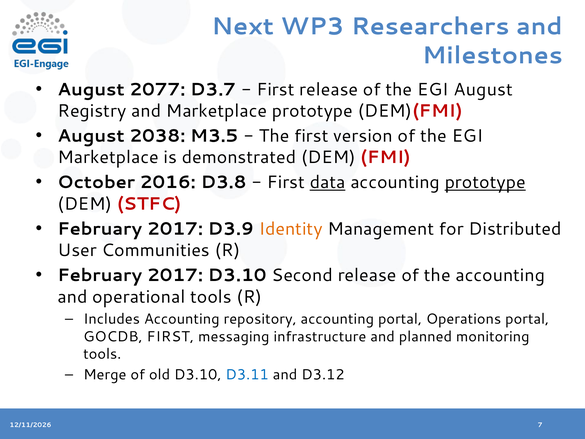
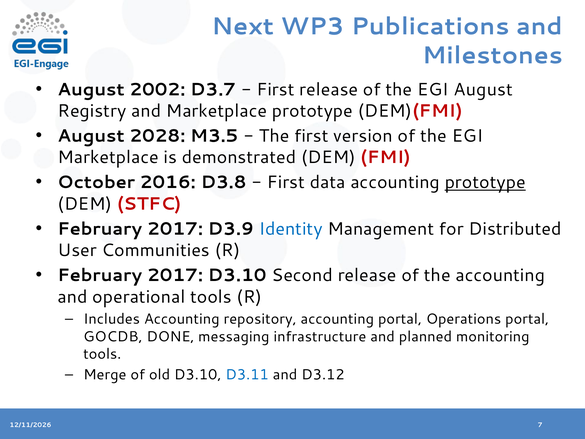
Researchers: Researchers -> Publications
2077: 2077 -> 2002
2038: 2038 -> 2028
data underline: present -> none
Identity colour: orange -> blue
GOCDB FIRST: FIRST -> DONE
